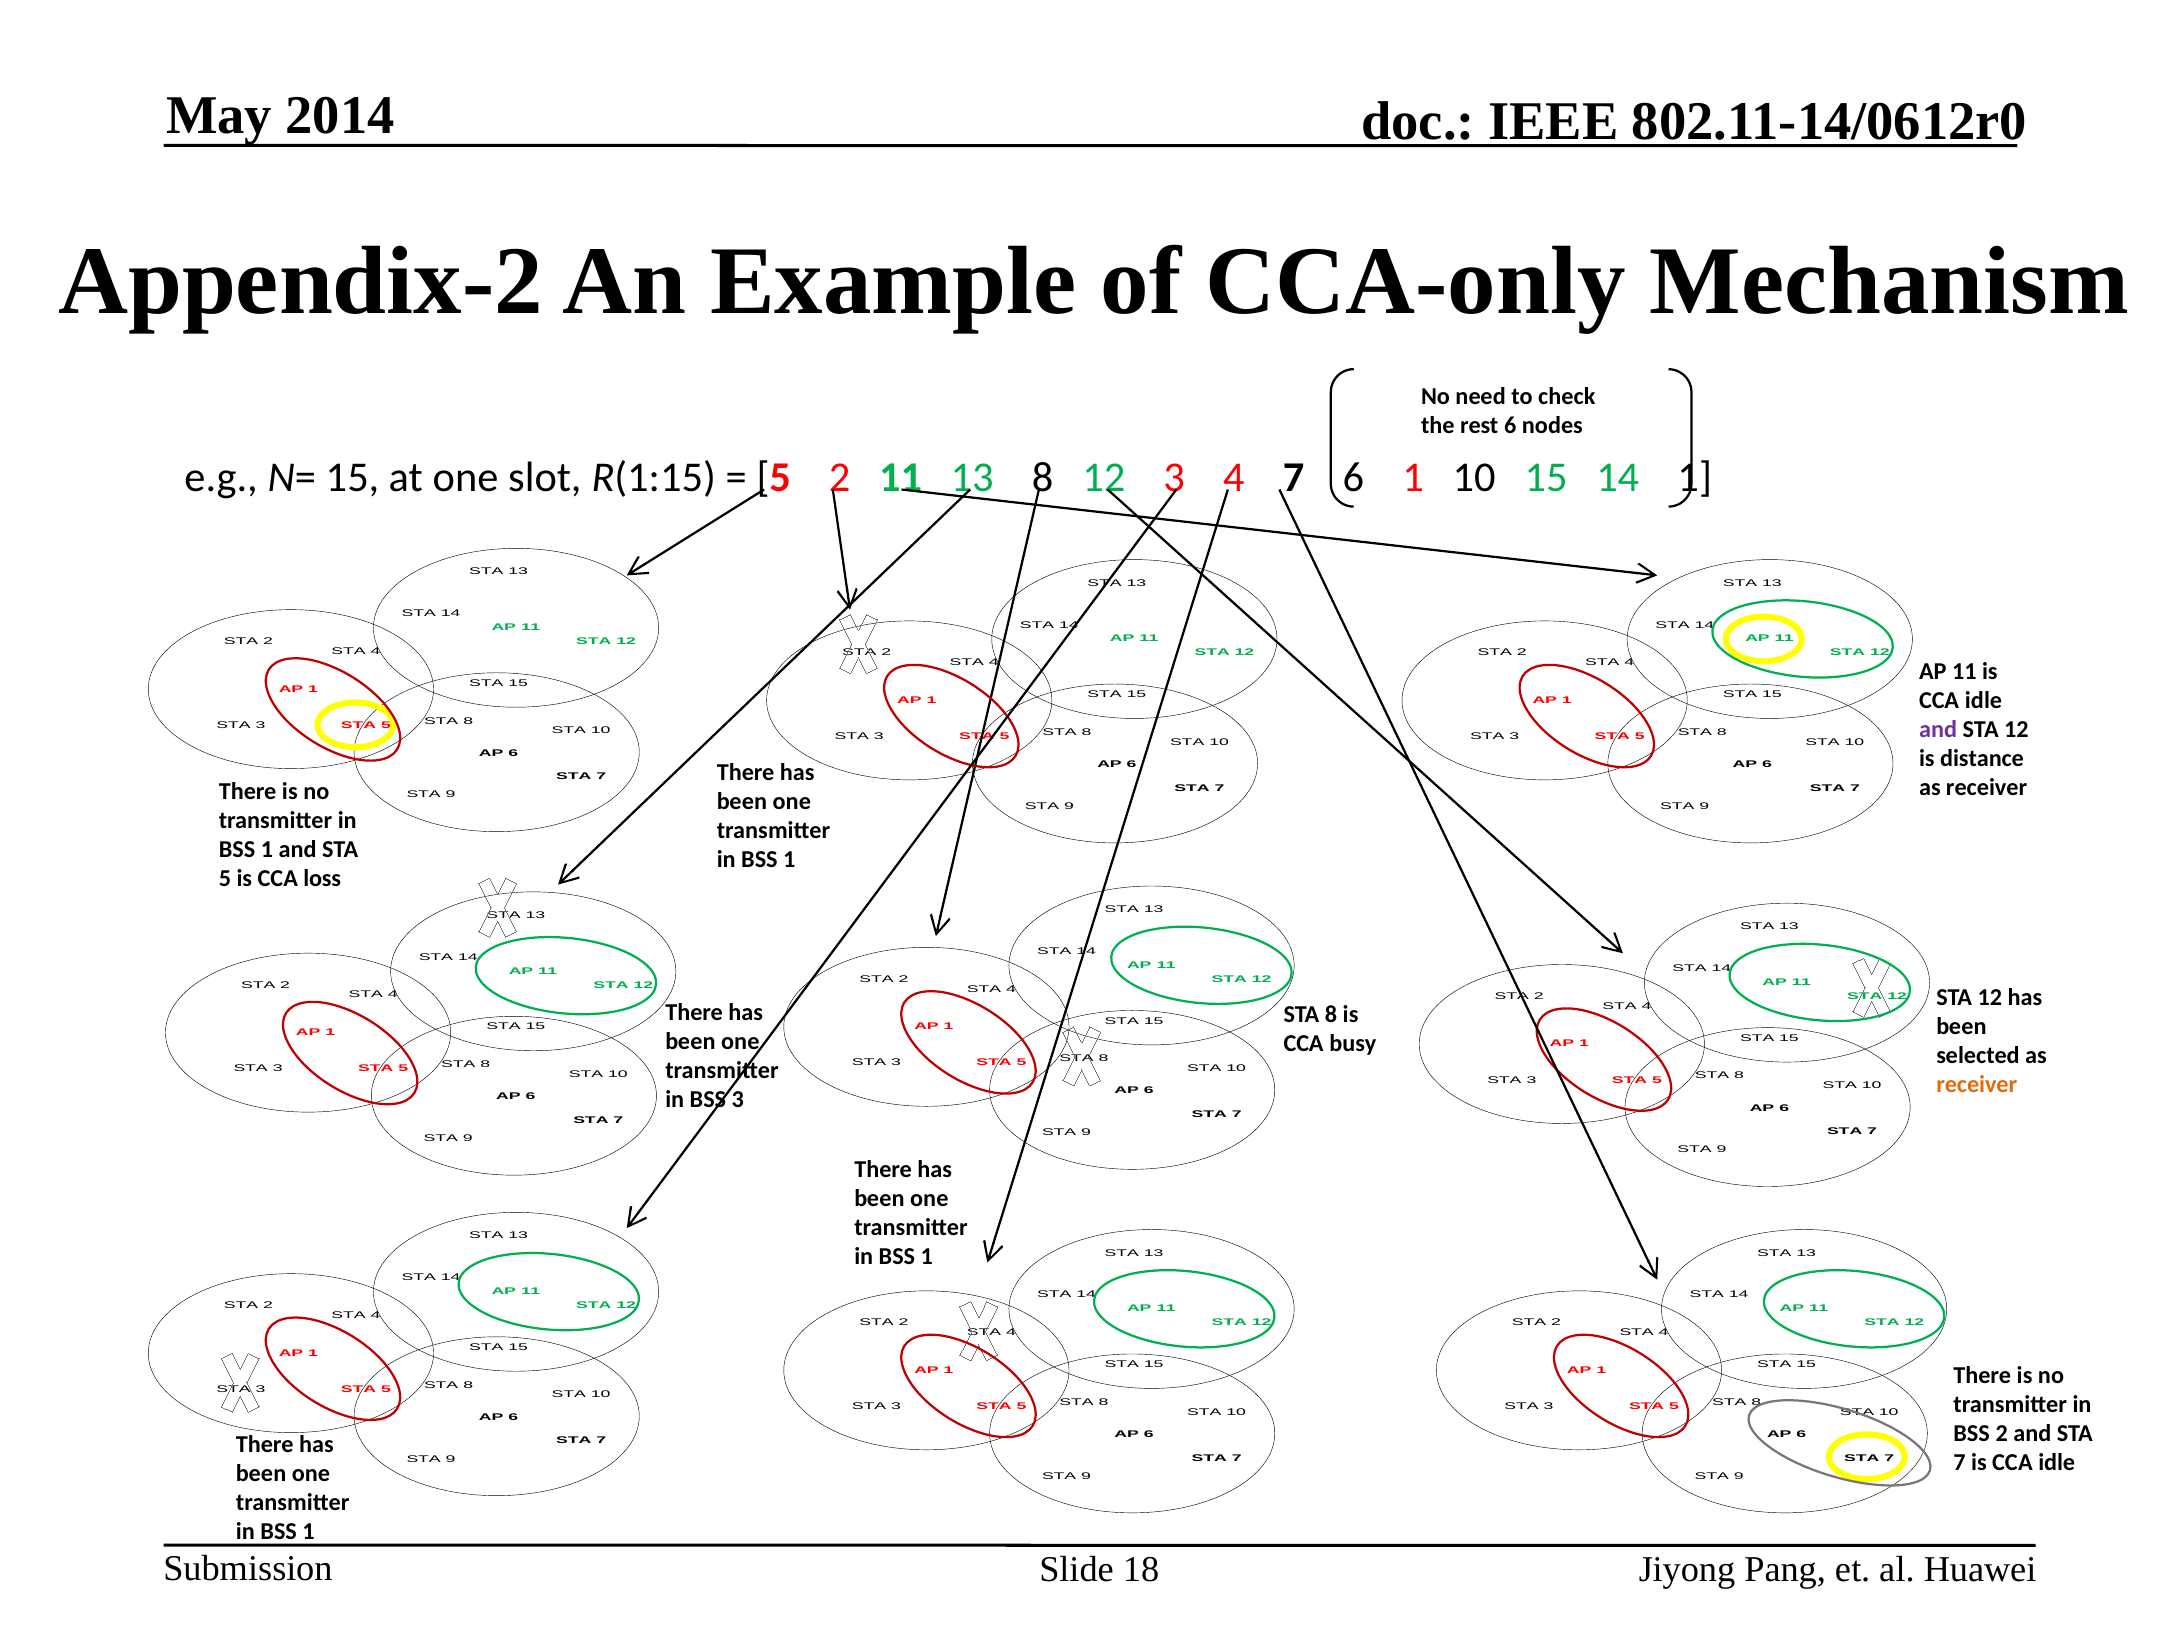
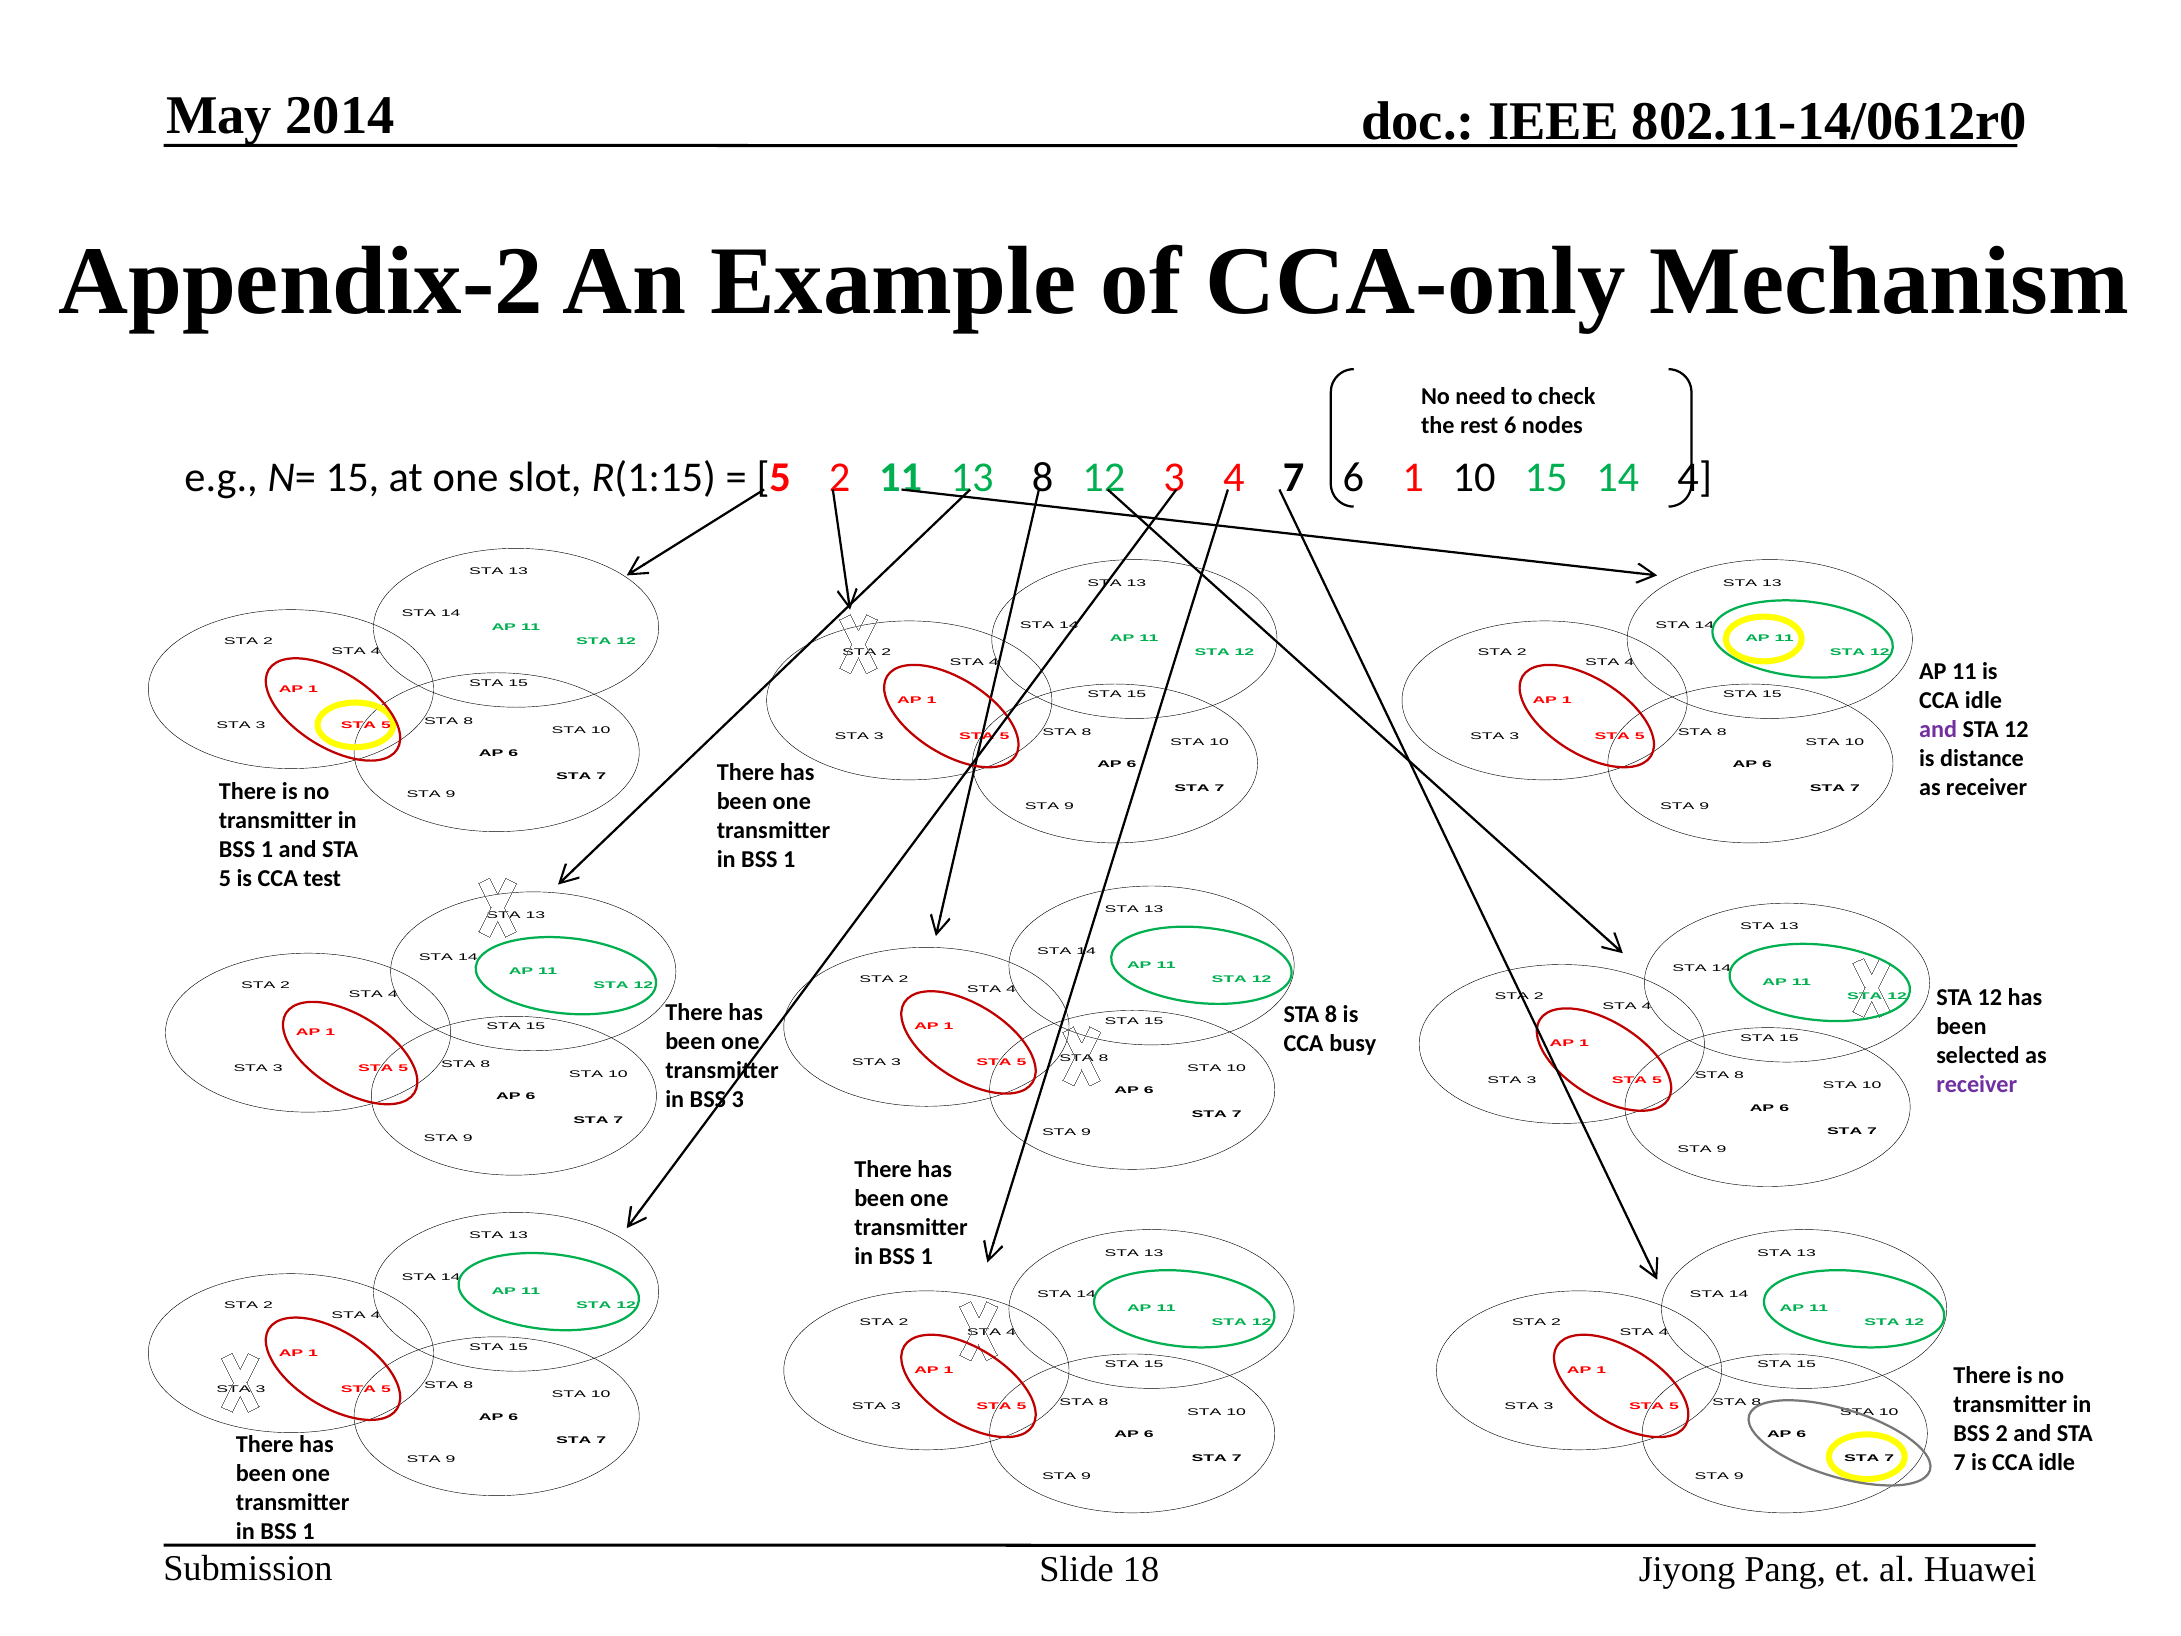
14 1: 1 -> 4
loss: loss -> test
receiver at (1977, 1084) colour: orange -> purple
